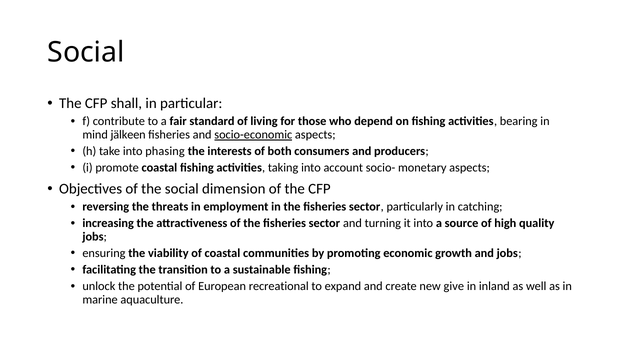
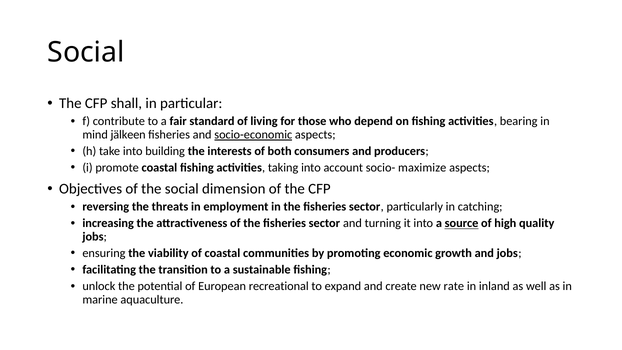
phasing: phasing -> building
monetary: monetary -> maximize
source underline: none -> present
give: give -> rate
